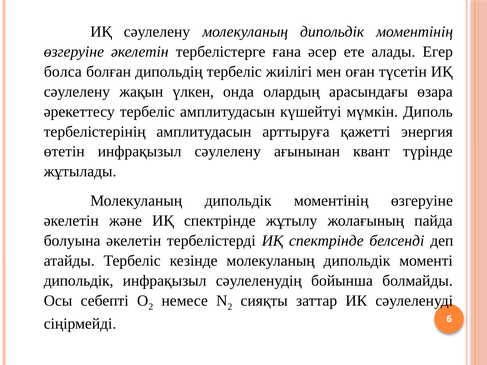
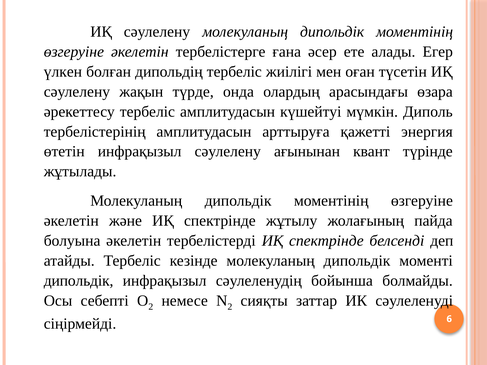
болса: болса -> үлкен
үлкен: үлкен -> түрде
